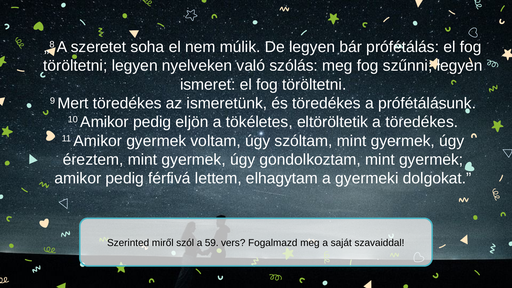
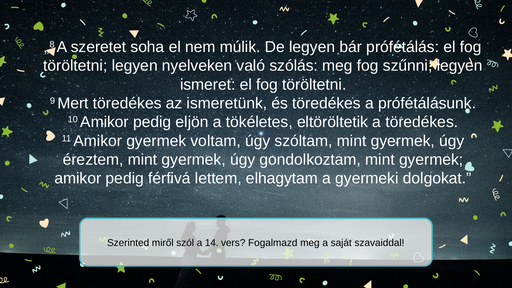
59: 59 -> 14
